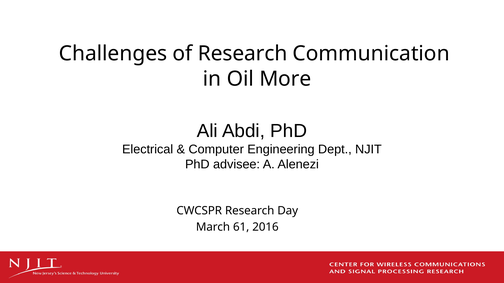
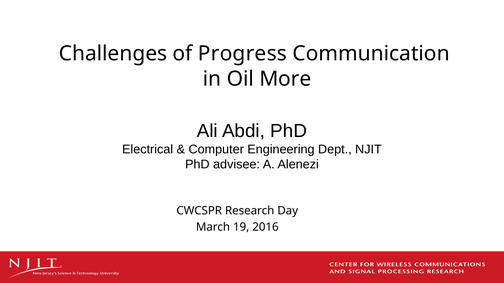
of Research: Research -> Progress
61: 61 -> 19
